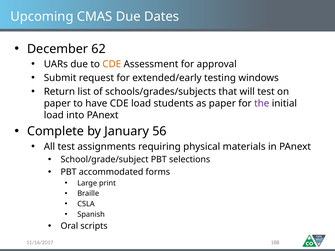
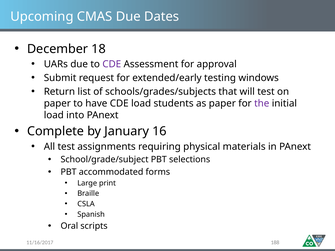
62: 62 -> 18
CDE at (112, 64) colour: orange -> purple
56: 56 -> 16
